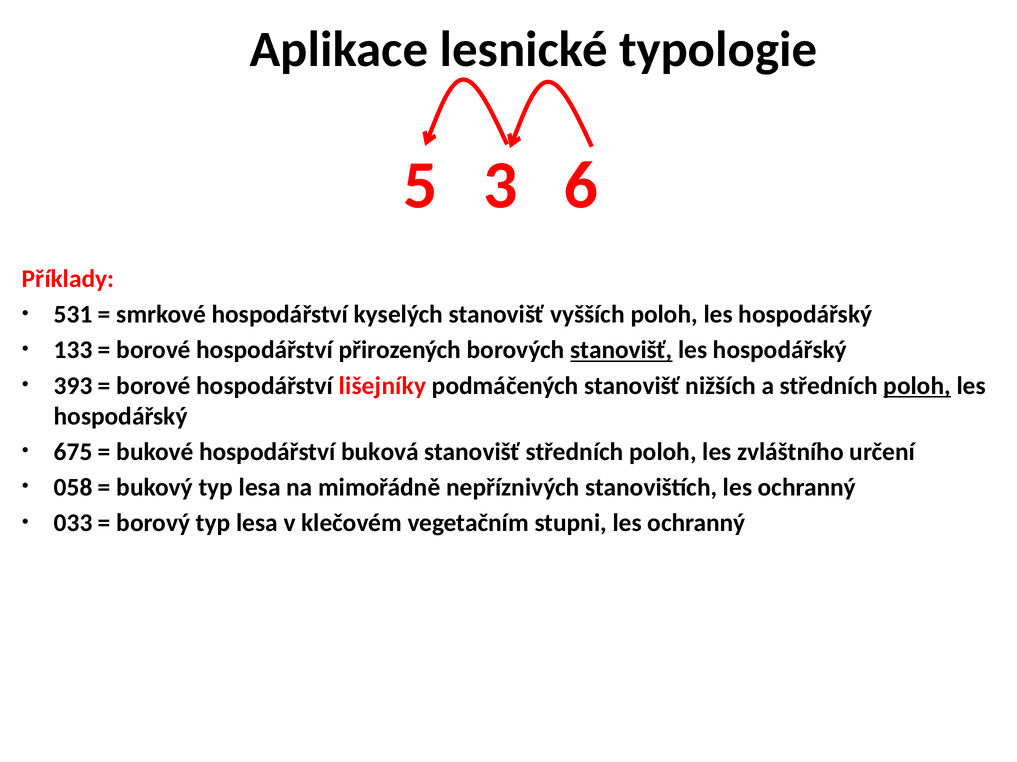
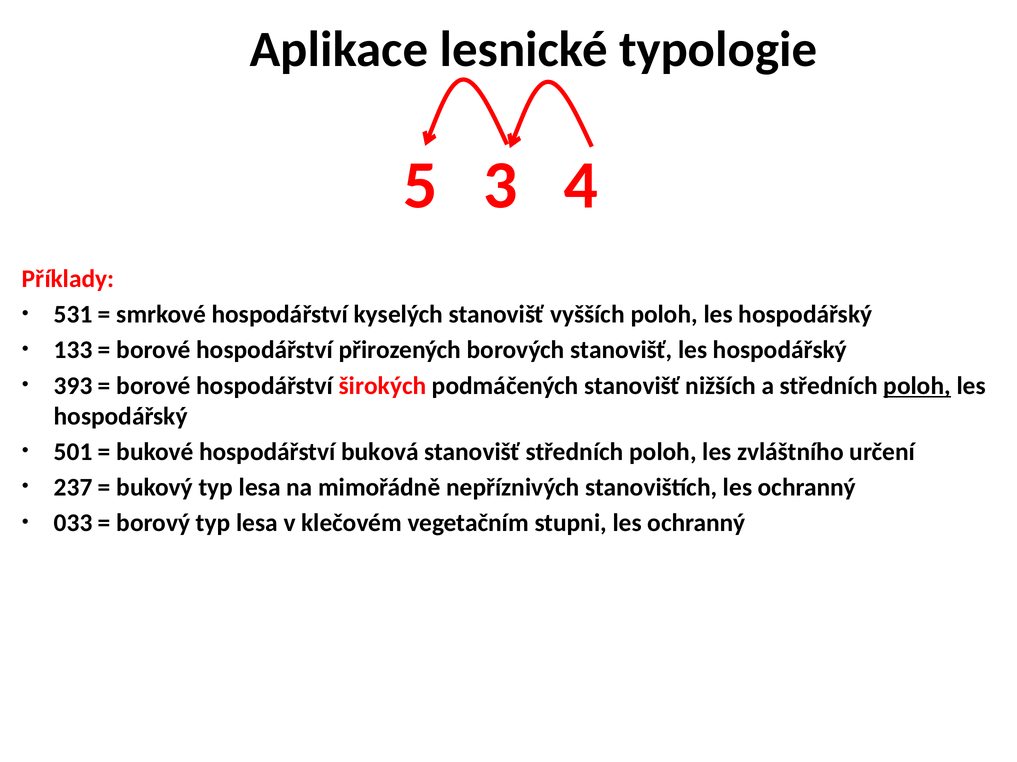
6: 6 -> 4
stanovišť at (621, 350) underline: present -> none
lišejníky: lišejníky -> širokých
675: 675 -> 501
058: 058 -> 237
